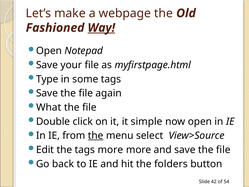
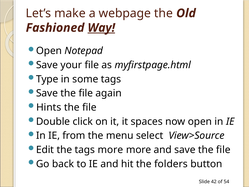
What: What -> Hints
simple: simple -> spaces
the at (96, 135) underline: present -> none
